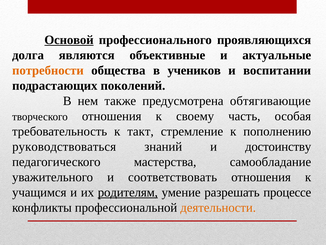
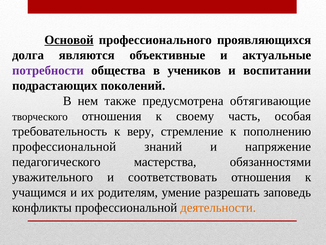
потребности colour: orange -> purple
такт: такт -> веру
руководствоваться at (64, 146): руководствоваться -> профессиональной
достоинству: достоинству -> напряжение
самообладание: самообладание -> обязанностями
родителям underline: present -> none
процессе: процессе -> заповедь
